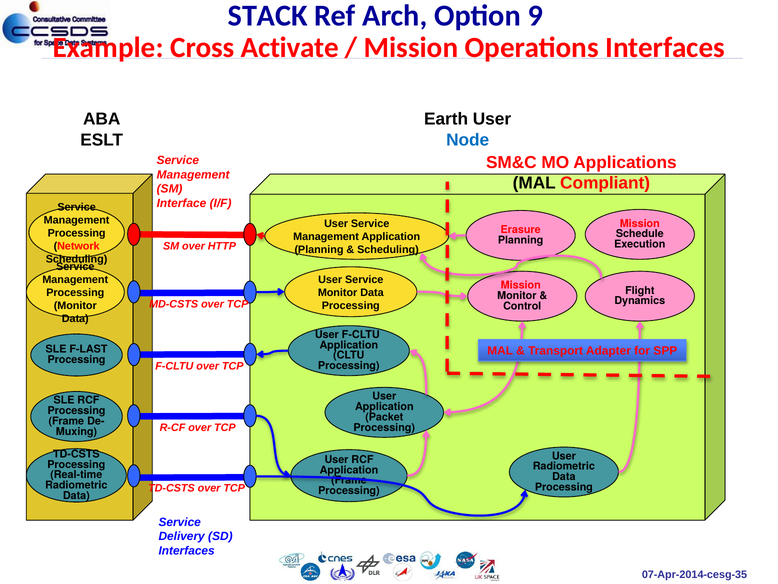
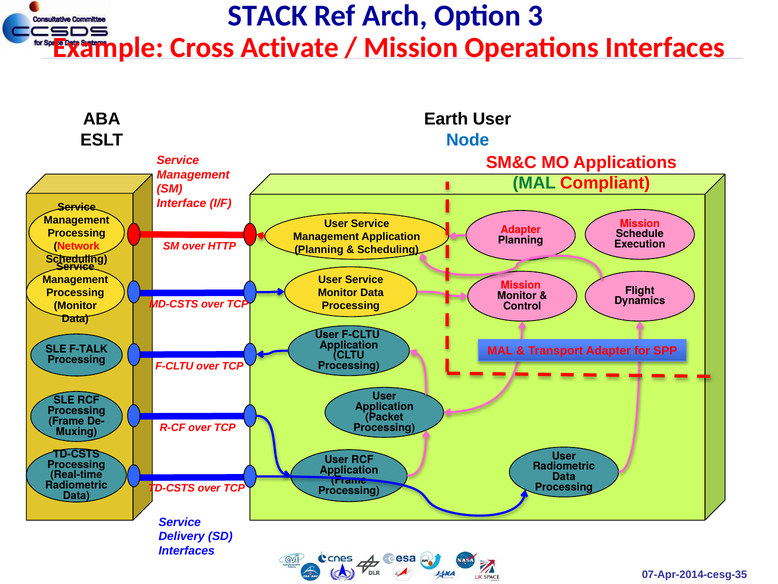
9: 9 -> 3
MAL at (534, 183) colour: black -> green
Erasure at (521, 230): Erasure -> Adapter
F-LAST: F-LAST -> F-TALK
